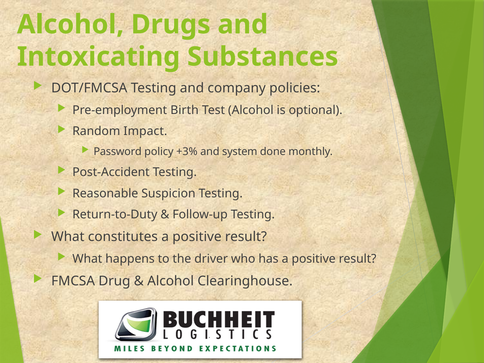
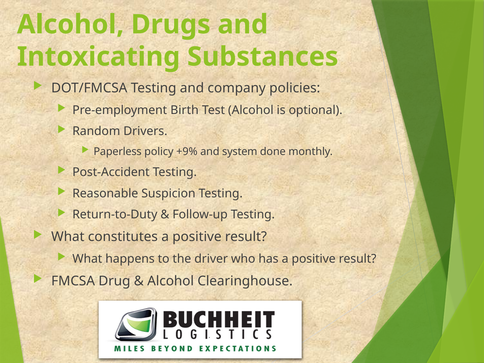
Impact: Impact -> Drivers
Password: Password -> Paperless
+3%: +3% -> +9%
